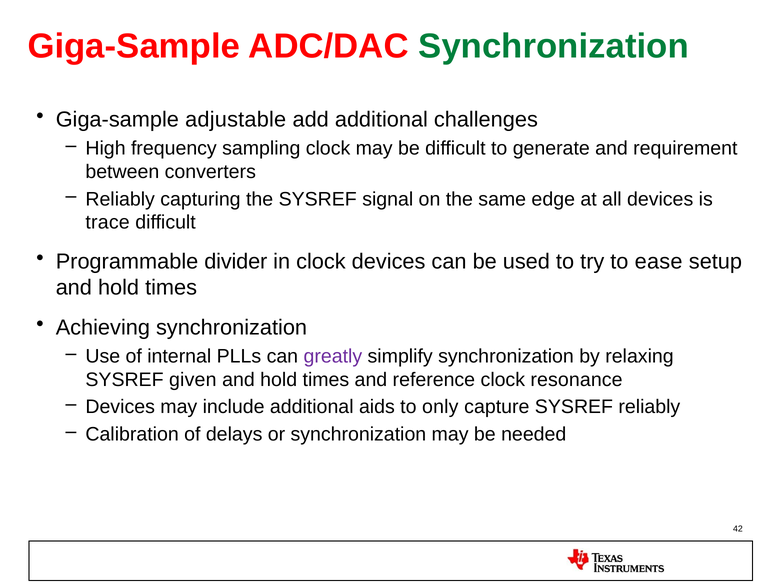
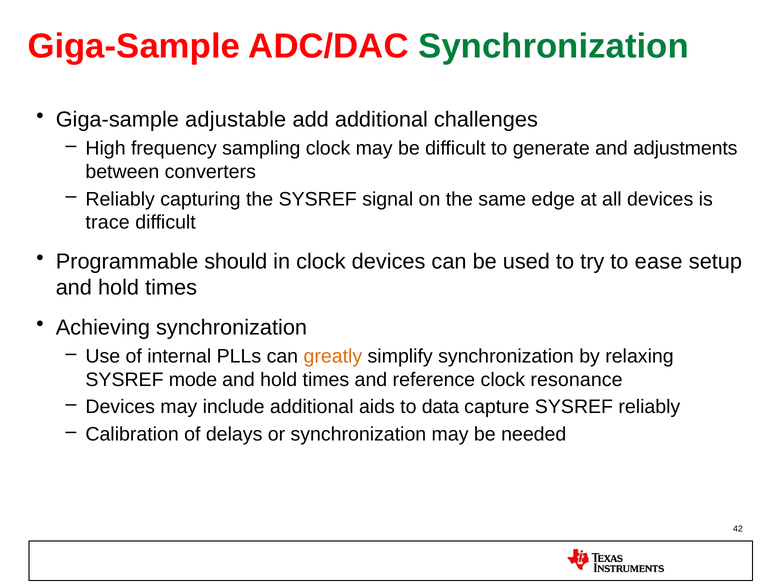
requirement: requirement -> adjustments
divider: divider -> should
greatly colour: purple -> orange
given: given -> mode
only: only -> data
